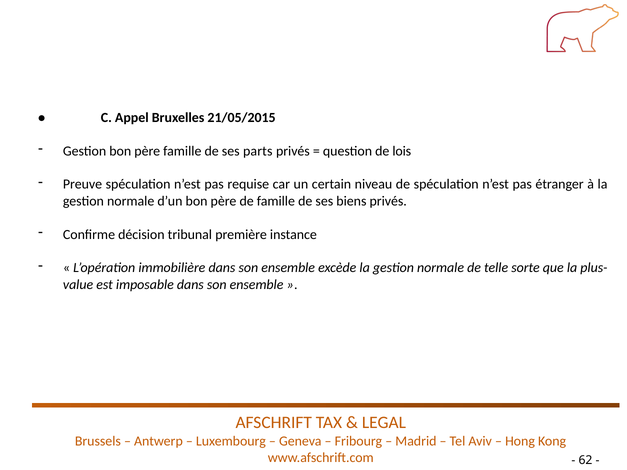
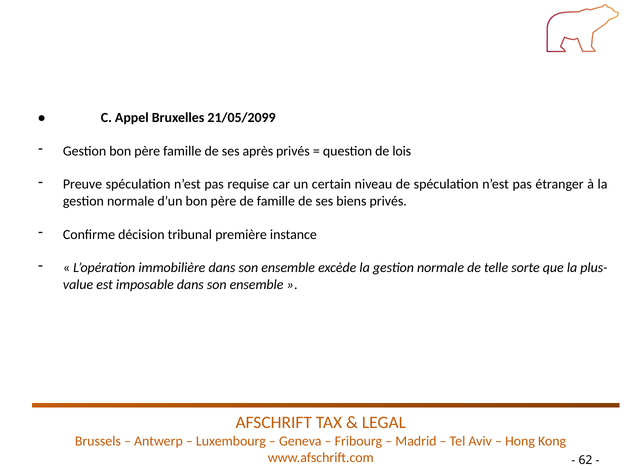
21/05/2015: 21/05/2015 -> 21/05/2099
parts: parts -> après
